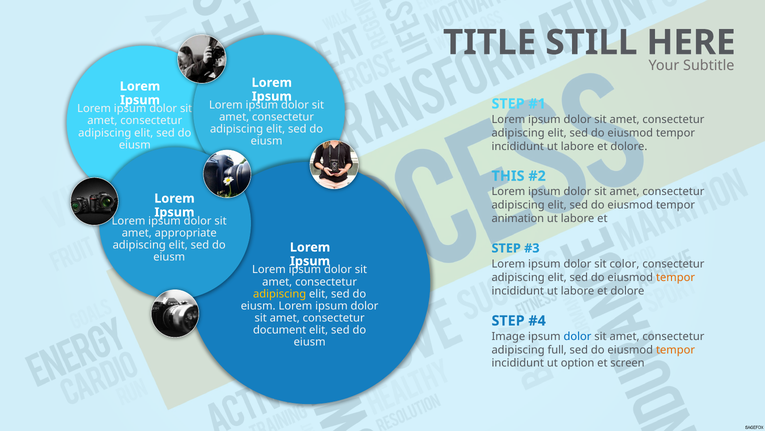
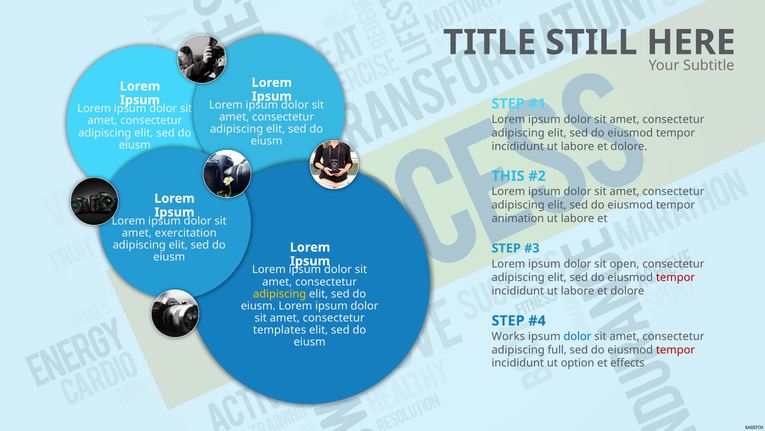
appropriate: appropriate -> exercitation
color: color -> open
tempor at (676, 277) colour: orange -> red
document: document -> templates
Image: Image -> Works
tempor at (676, 349) colour: orange -> red
screen: screen -> effects
